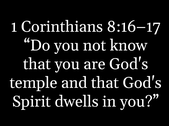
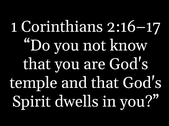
8:16–17: 8:16–17 -> 2:16–17
